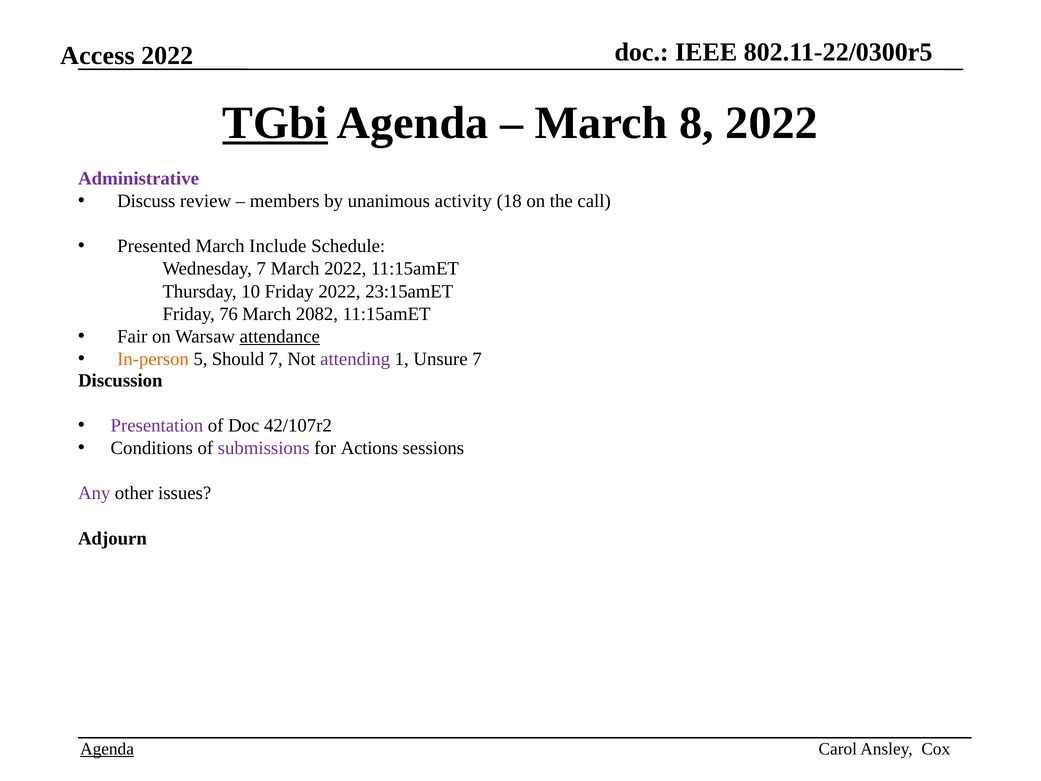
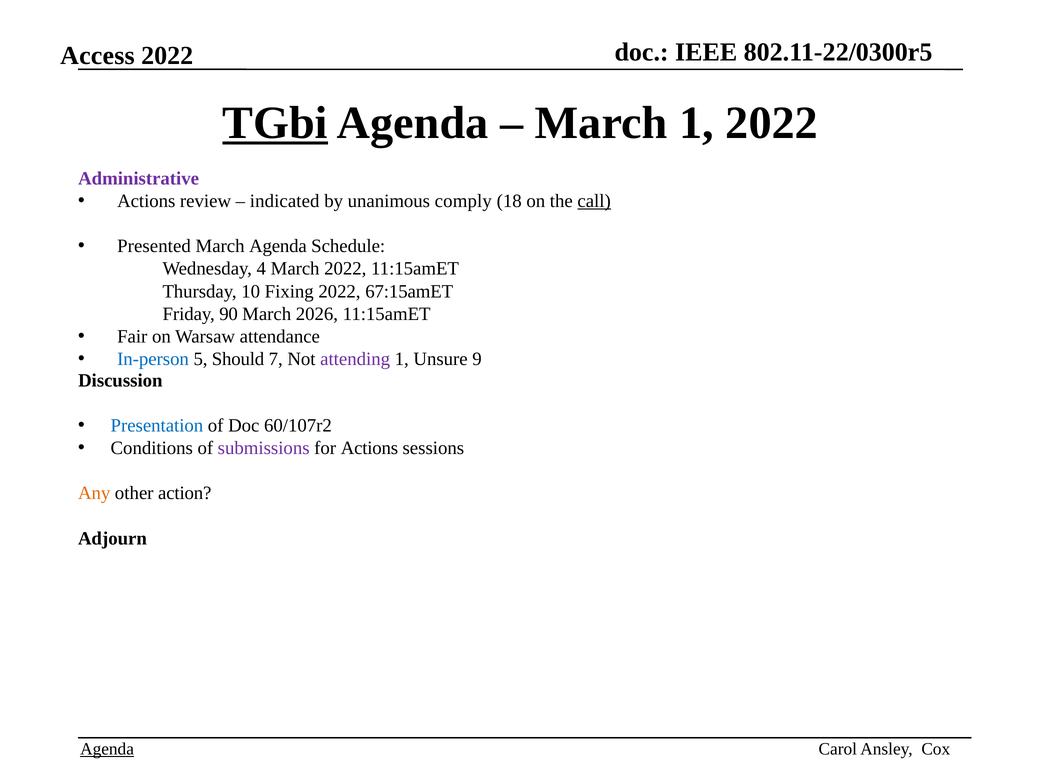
March 8: 8 -> 1
Discuss at (146, 201): Discuss -> Actions
members: members -> indicated
activity: activity -> comply
call underline: none -> present
March Include: Include -> Agenda
Wednesday 7: 7 -> 4
10 Friday: Friday -> Fixing
23:15amET: 23:15amET -> 67:15amET
76: 76 -> 90
2082: 2082 -> 2026
attendance underline: present -> none
In-person colour: orange -> blue
Unsure 7: 7 -> 9
Presentation colour: purple -> blue
42/107r2: 42/107r2 -> 60/107r2
Any colour: purple -> orange
issues: issues -> action
